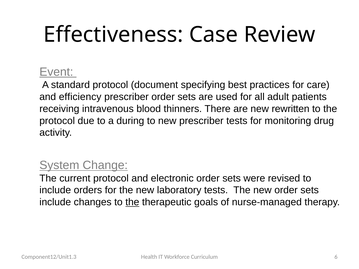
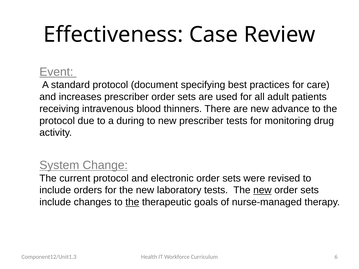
efficiency: efficiency -> increases
rewritten: rewritten -> advance
new at (262, 190) underline: none -> present
